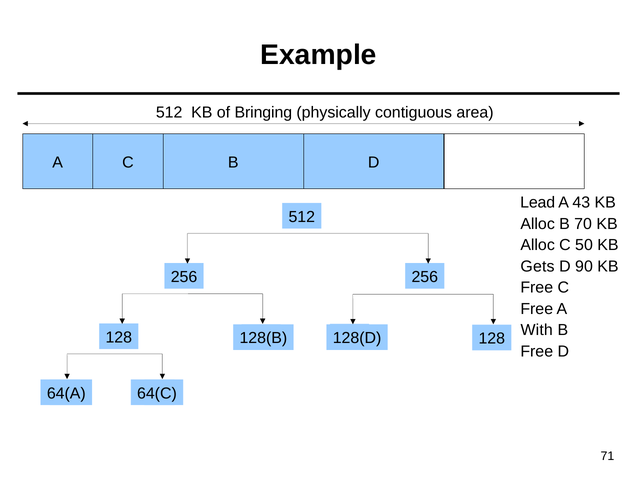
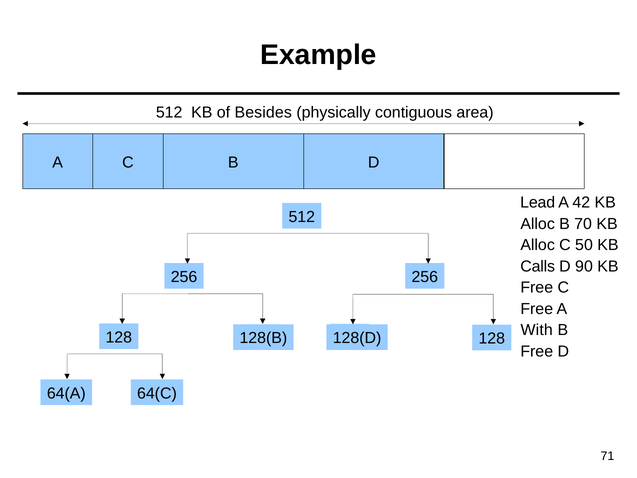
Bringing: Bringing -> Besides
43: 43 -> 42
Gets: Gets -> Calls
